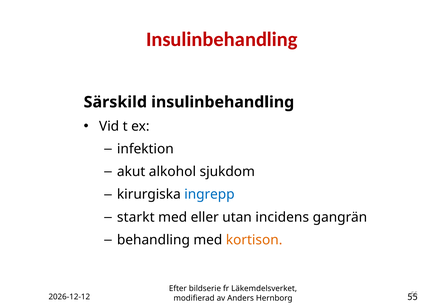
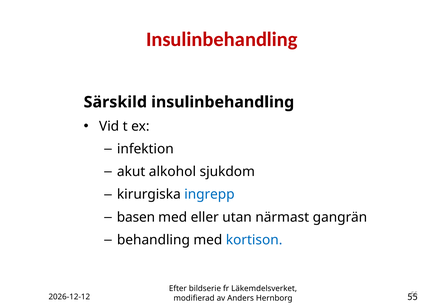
starkt: starkt -> basen
incidens: incidens -> närmast
kortison colour: orange -> blue
